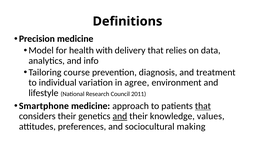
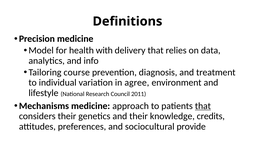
Smartphone: Smartphone -> Mechanisms
and at (120, 117) underline: present -> none
values: values -> credits
making: making -> provide
